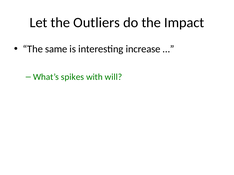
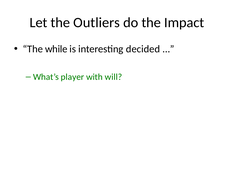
same: same -> while
increase: increase -> decided
spikes: spikes -> player
